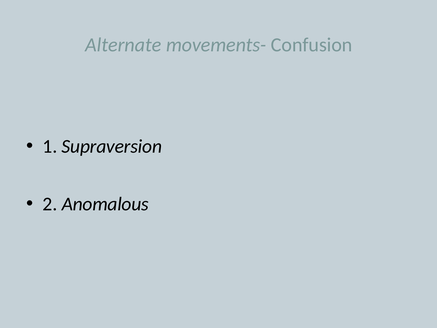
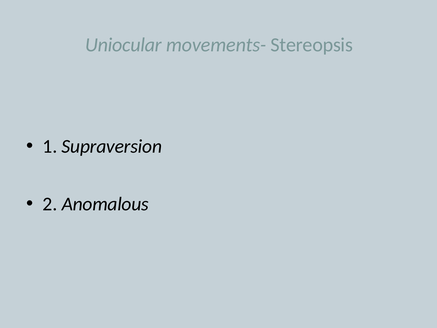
Alternate: Alternate -> Uniocular
Confusion: Confusion -> Stereopsis
